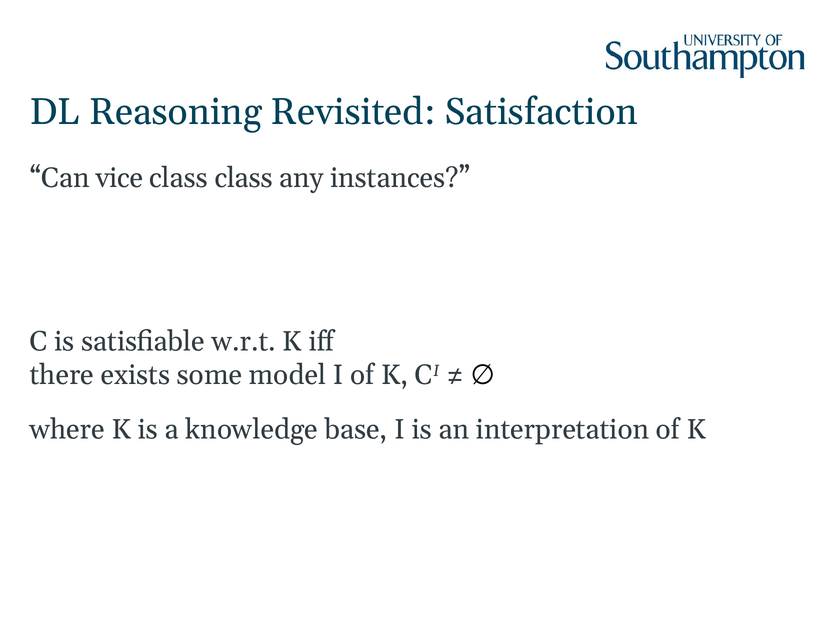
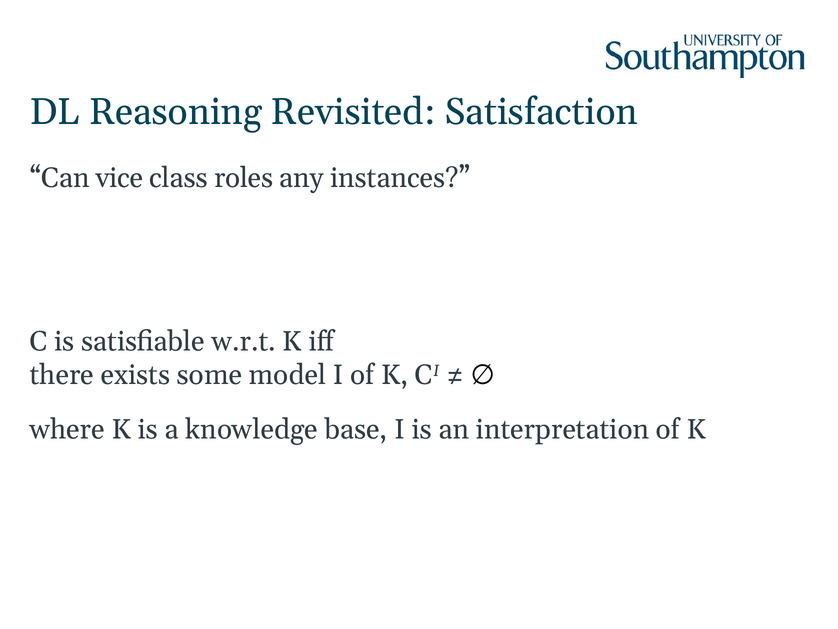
class class: class -> roles
